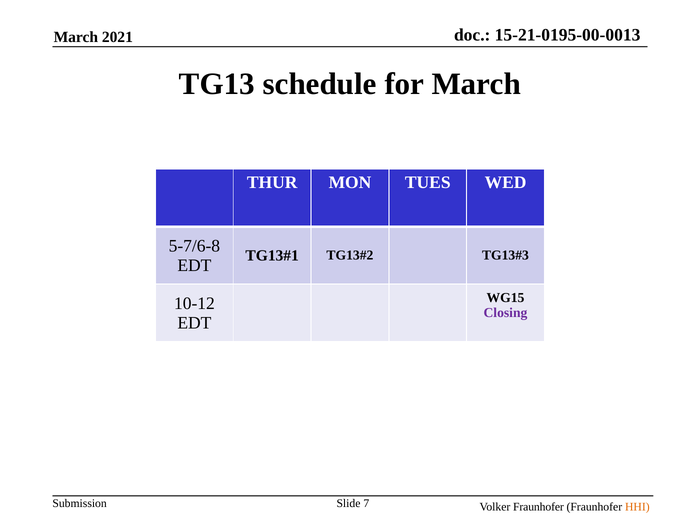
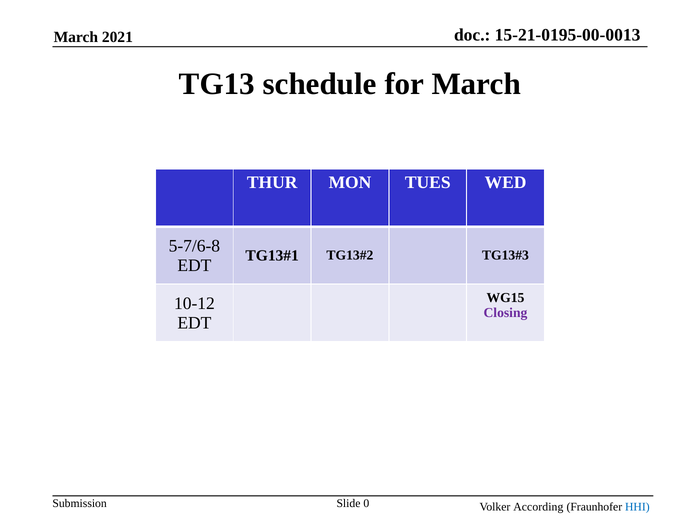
7: 7 -> 0
Volker Fraunhofer: Fraunhofer -> According
HHI colour: orange -> blue
